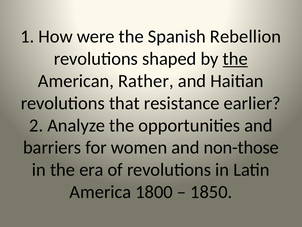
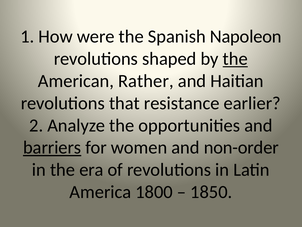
Rebellion: Rebellion -> Napoleon
barriers underline: none -> present
non-those: non-those -> non-order
